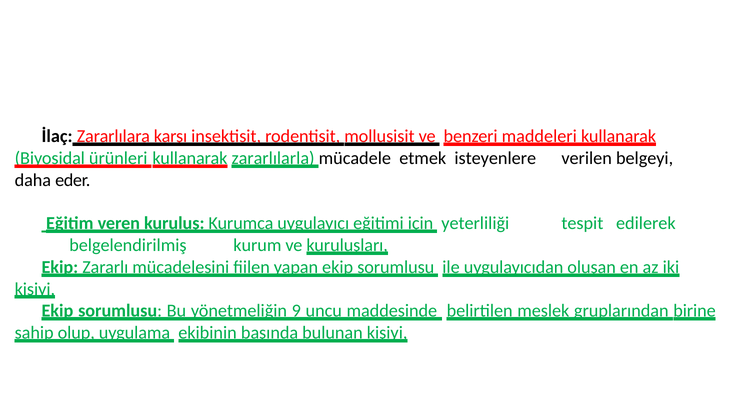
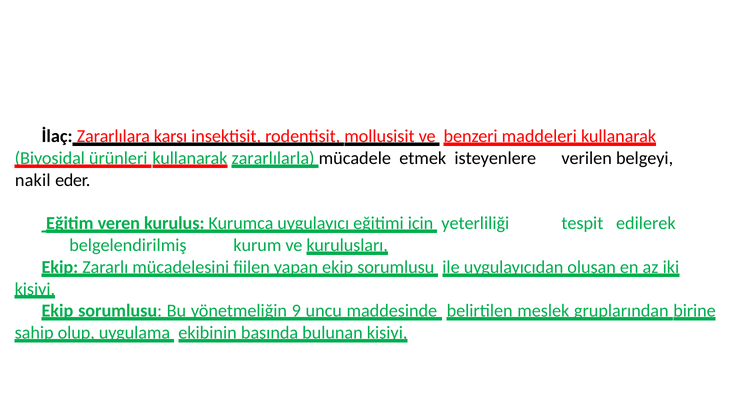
daha: daha -> nakil
